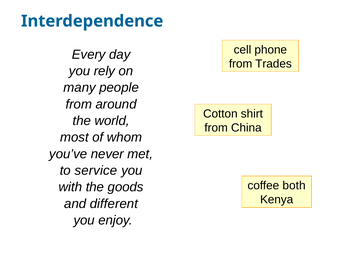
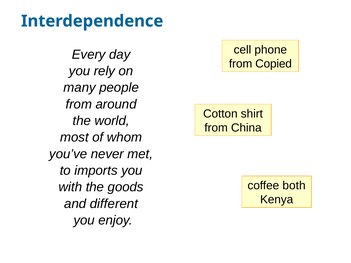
Trades: Trades -> Copied
service: service -> imports
